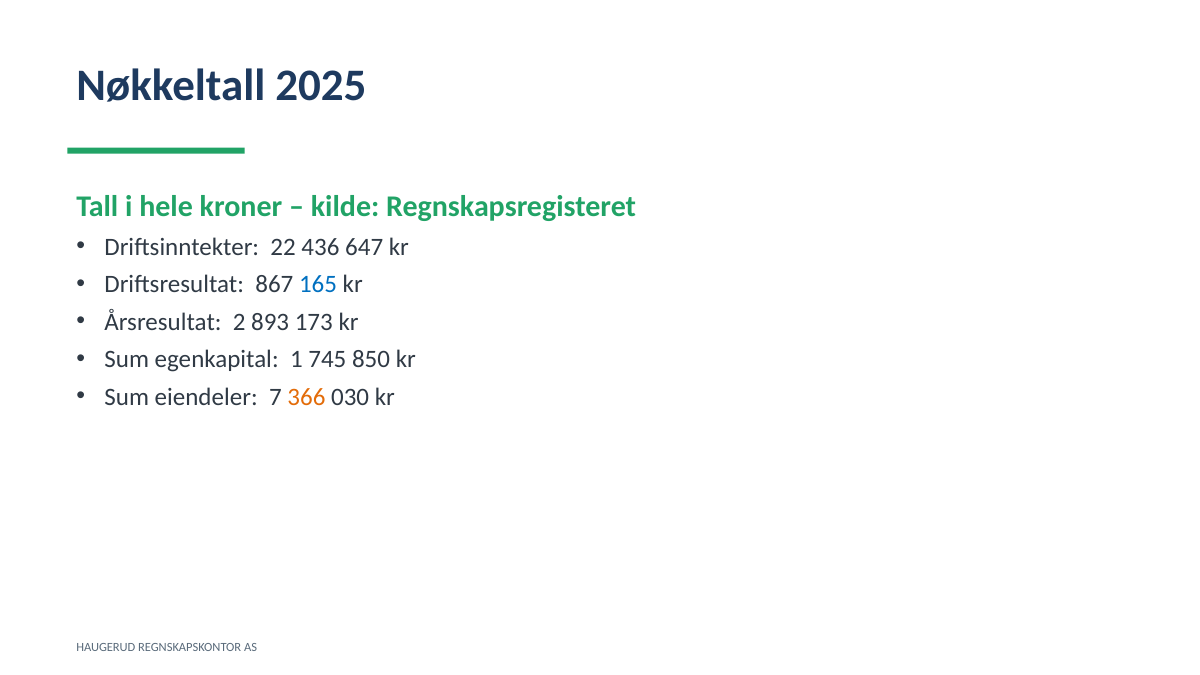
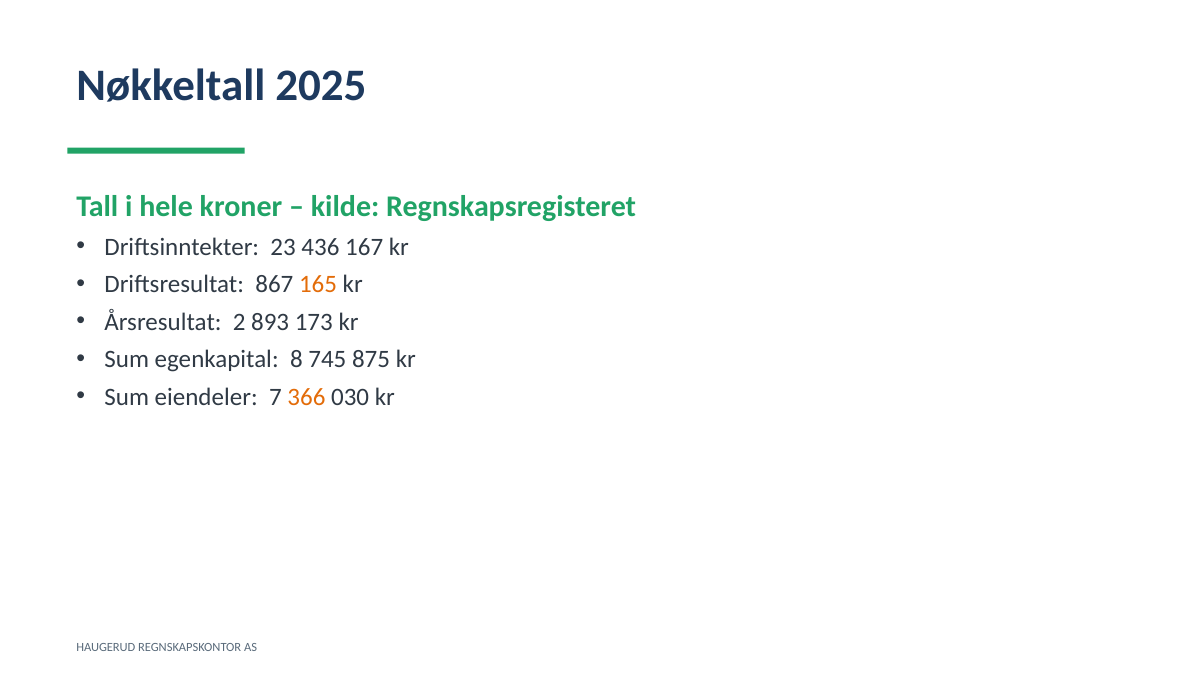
22: 22 -> 23
647: 647 -> 167
165 colour: blue -> orange
1: 1 -> 8
850: 850 -> 875
